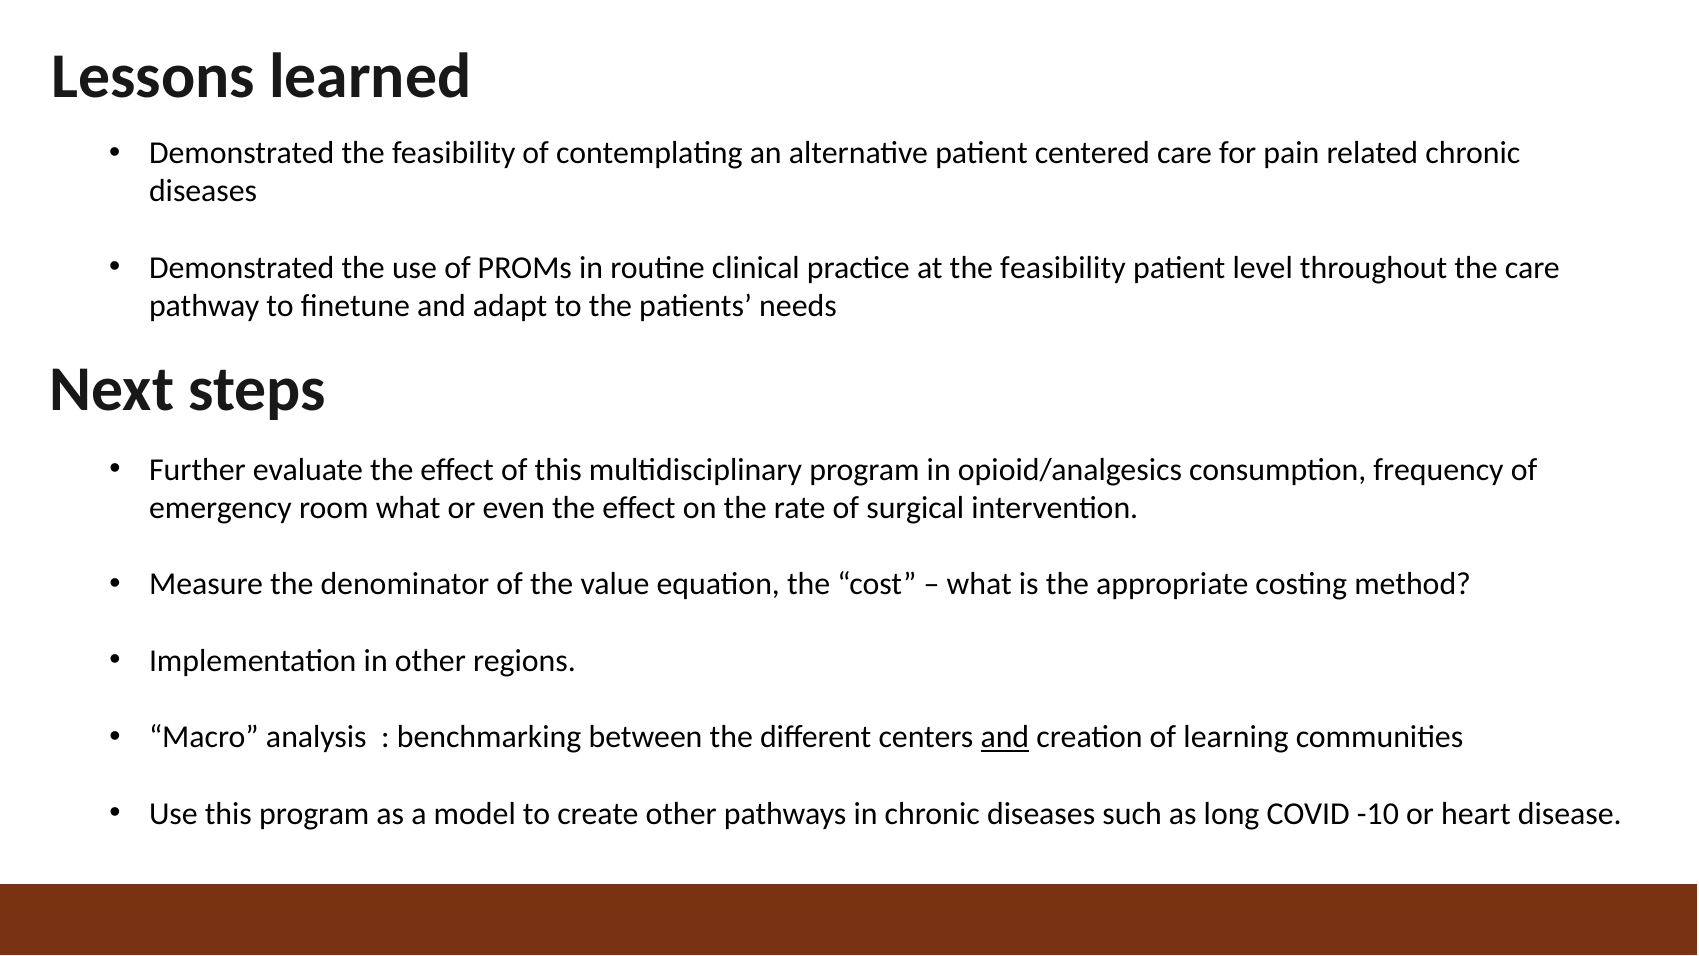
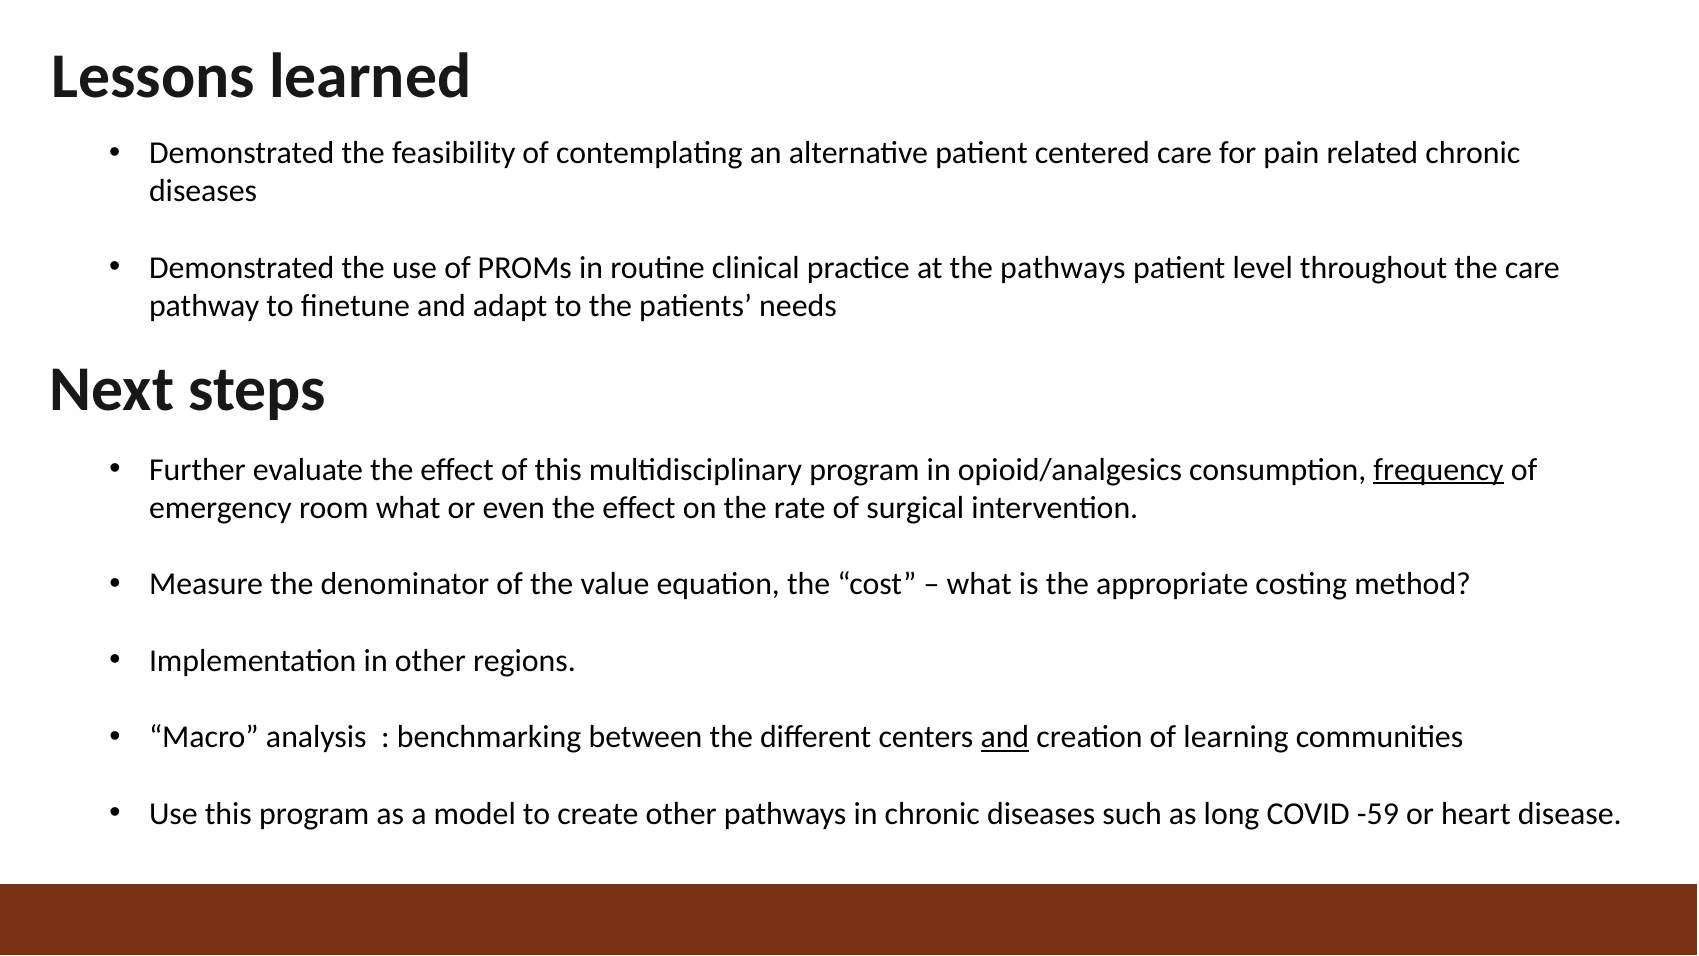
at the feasibility: feasibility -> pathways
frequency underline: none -> present
-10: -10 -> -59
